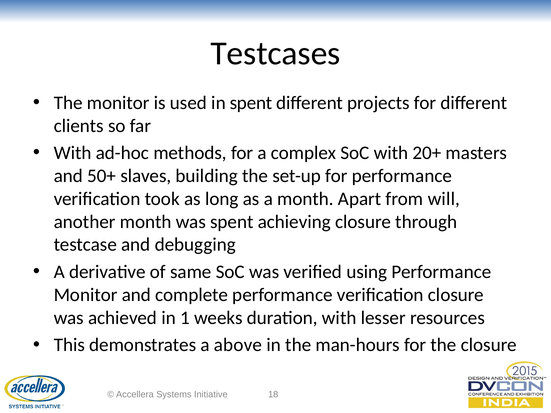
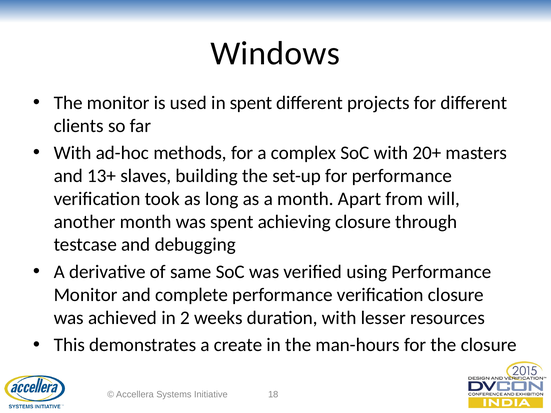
Testcases: Testcases -> Windows
50+: 50+ -> 13+
1: 1 -> 2
above: above -> create
